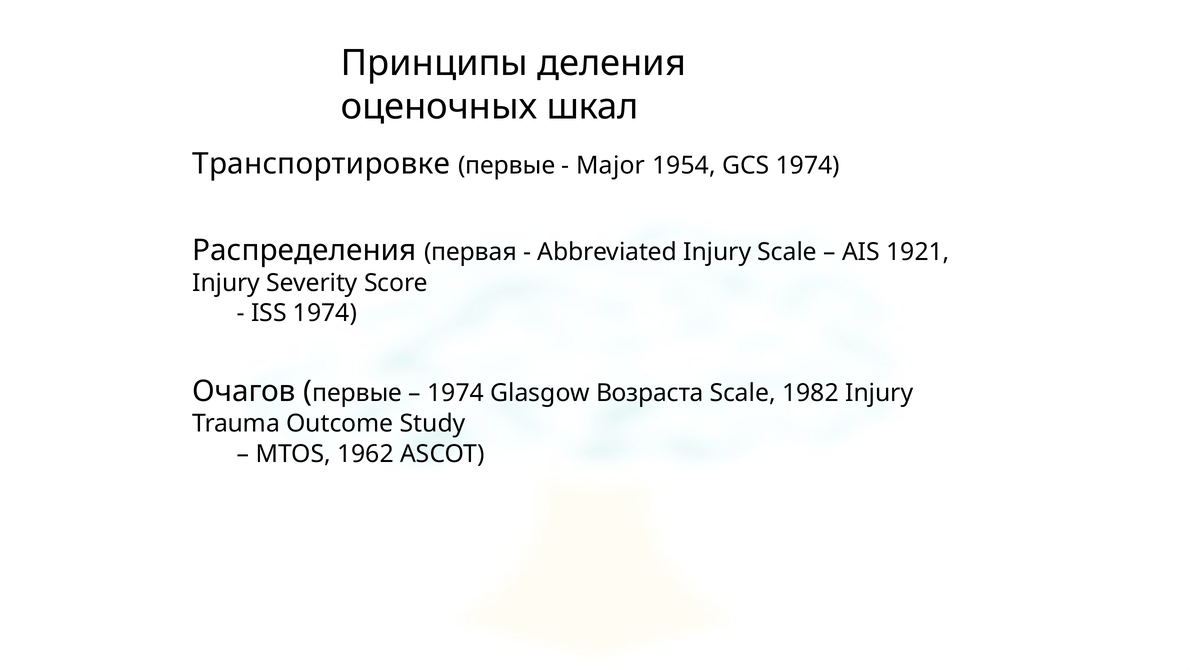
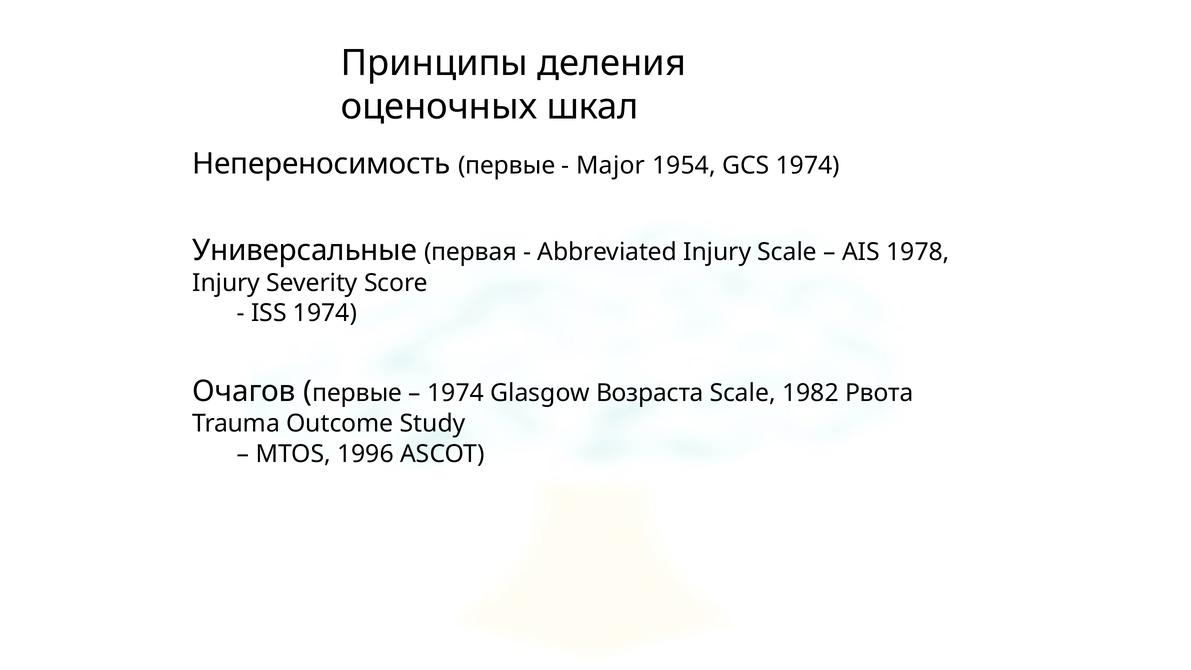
Транспортировке: Транспортировке -> Непереносимость
Распределения: Распределения -> Универсальные
1921: 1921 -> 1978
1982 Injury: Injury -> Рвота
1962: 1962 -> 1996
